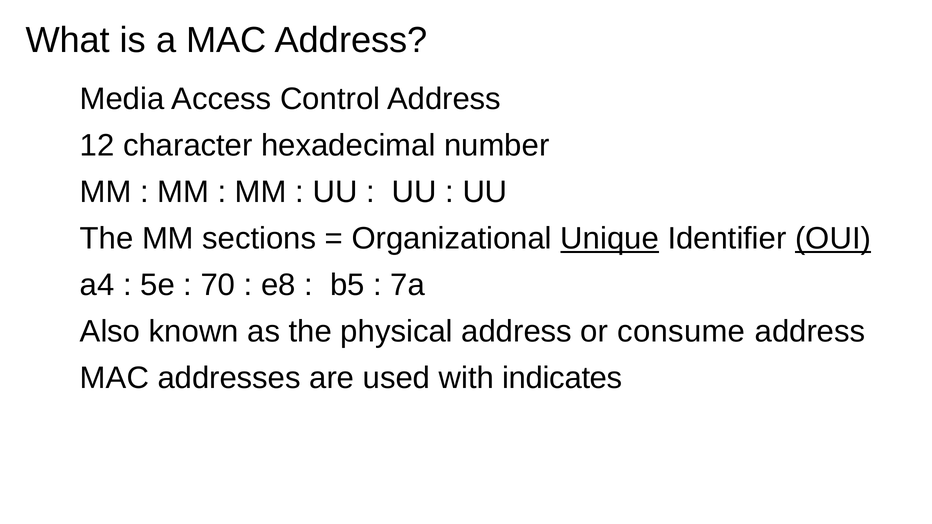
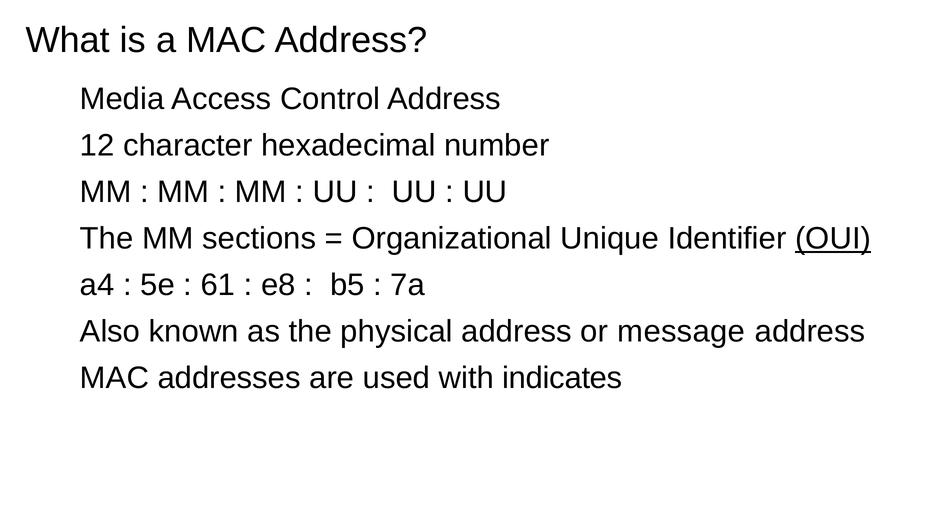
Unique underline: present -> none
70: 70 -> 61
consume: consume -> message
